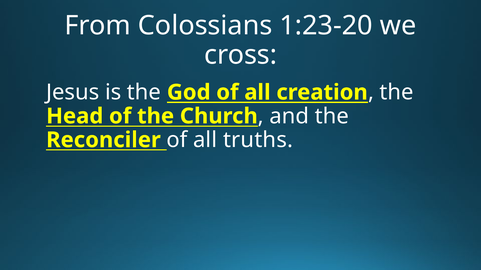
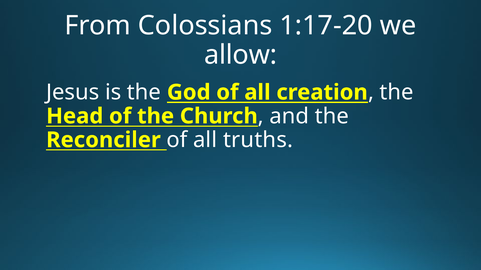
1:23-20: 1:23-20 -> 1:17-20
cross: cross -> allow
